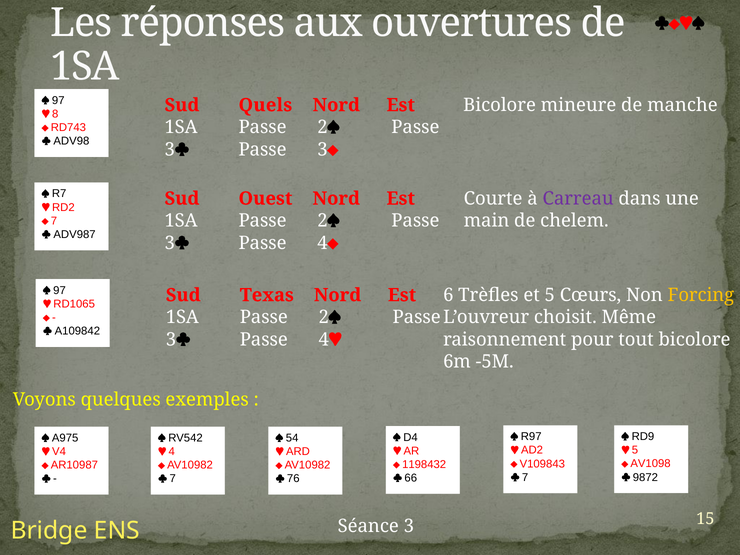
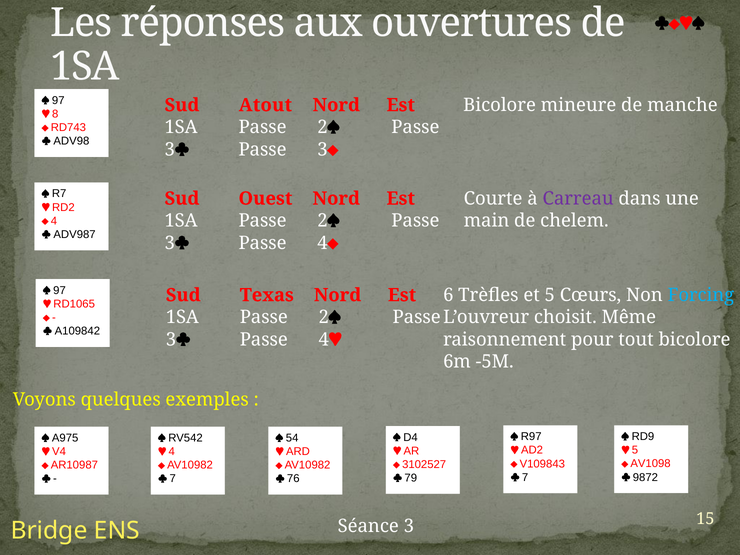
Quels: Quels -> Atout
7 at (54, 221): 7 -> 4
Forcing colour: yellow -> light blue
1198432: 1198432 -> 3102527
66: 66 -> 79
